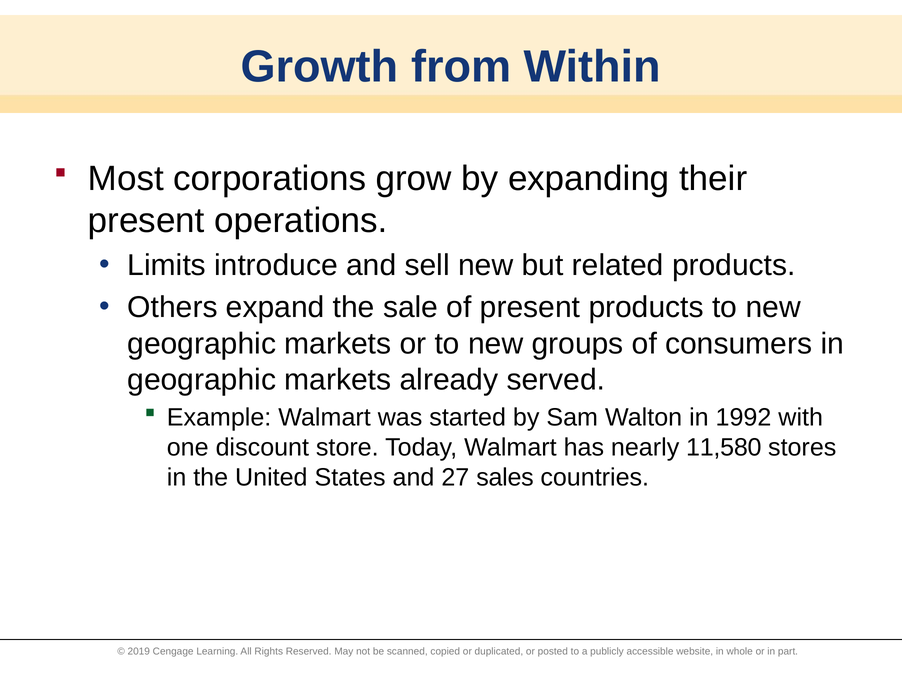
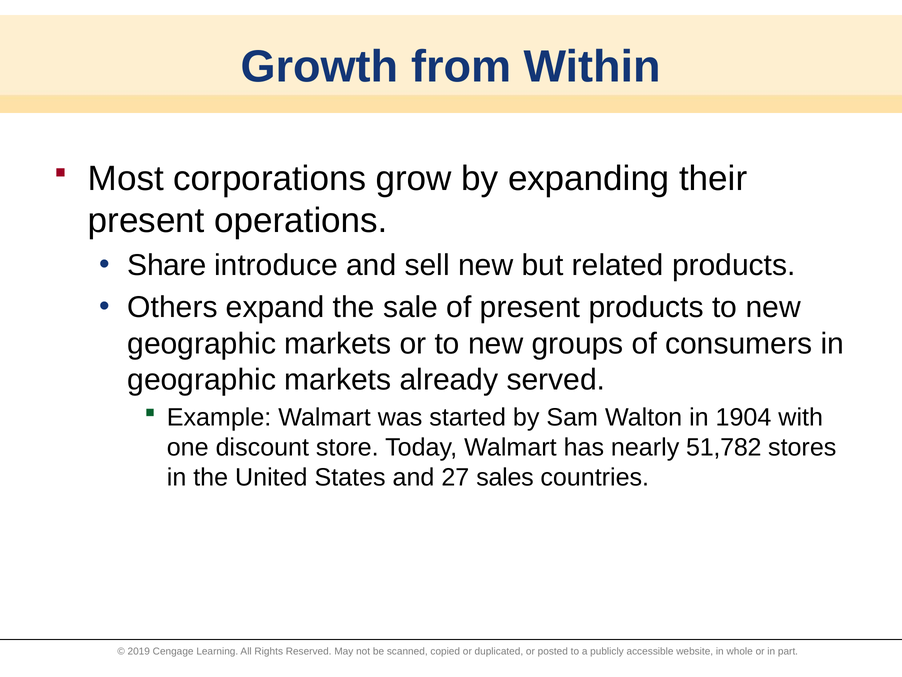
Limits: Limits -> Share
1992: 1992 -> 1904
11,580: 11,580 -> 51,782
